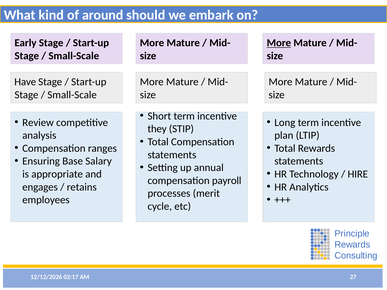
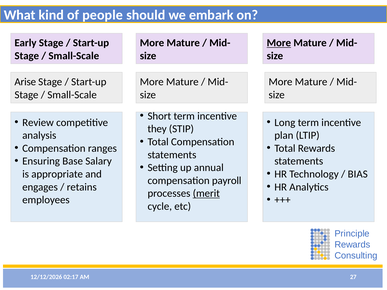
around: around -> people
Have: Have -> Arise
HIRE: HIRE -> BIAS
merit underline: none -> present
